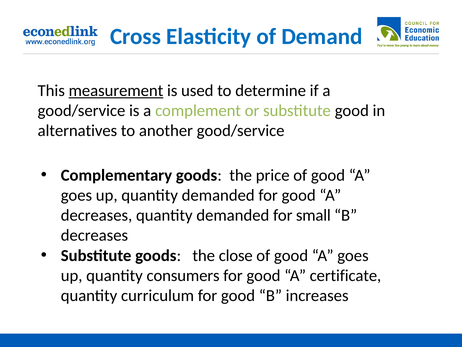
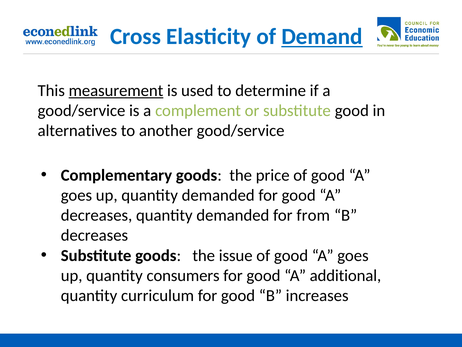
Demand underline: none -> present
small: small -> from
close: close -> issue
certificate: certificate -> additional
